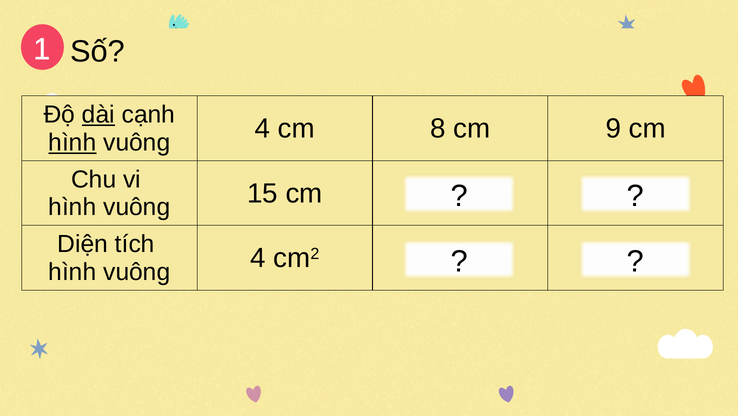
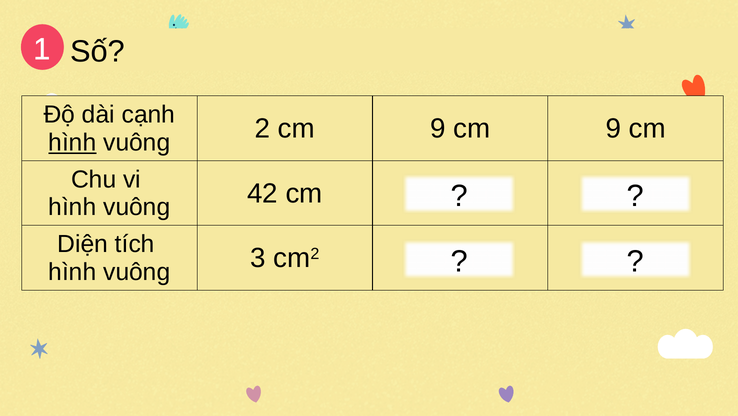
dài underline: present -> none
4 at (262, 129): 4 -> 2
8 at (438, 129): 8 -> 9
15: 15 -> 42
4 at (258, 258): 4 -> 3
